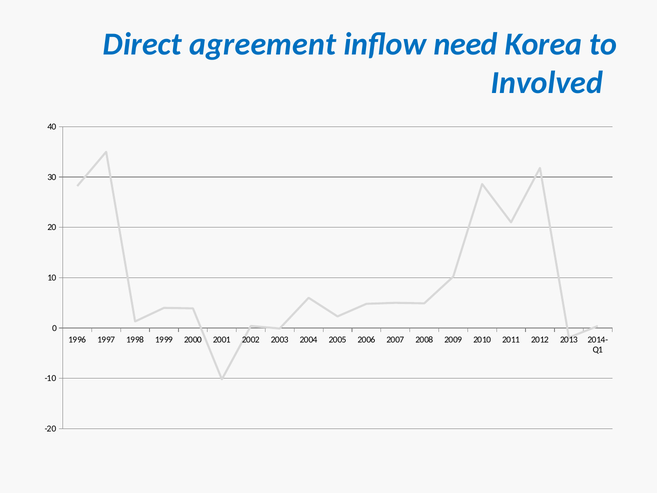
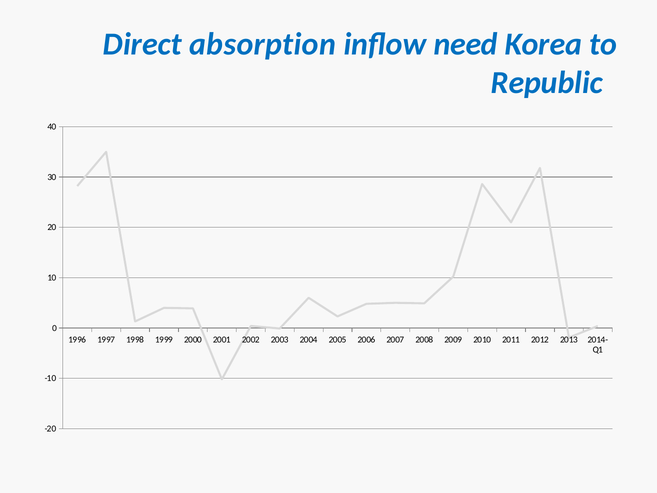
agreement: agreement -> absorption
Involved: Involved -> Republic
